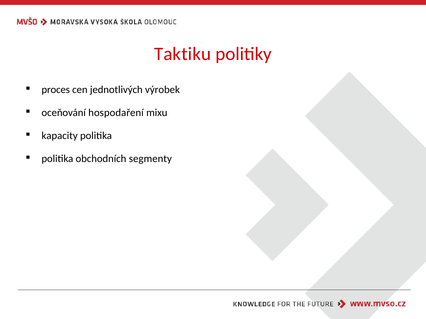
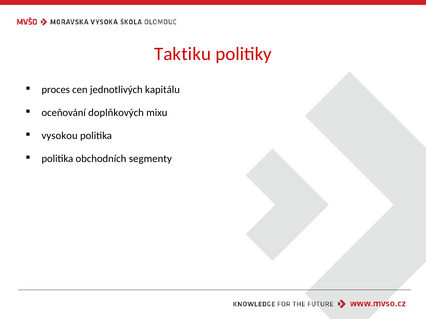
výrobek: výrobek -> kapitálu
hospodaření: hospodaření -> doplňkových
kapacity: kapacity -> vysokou
